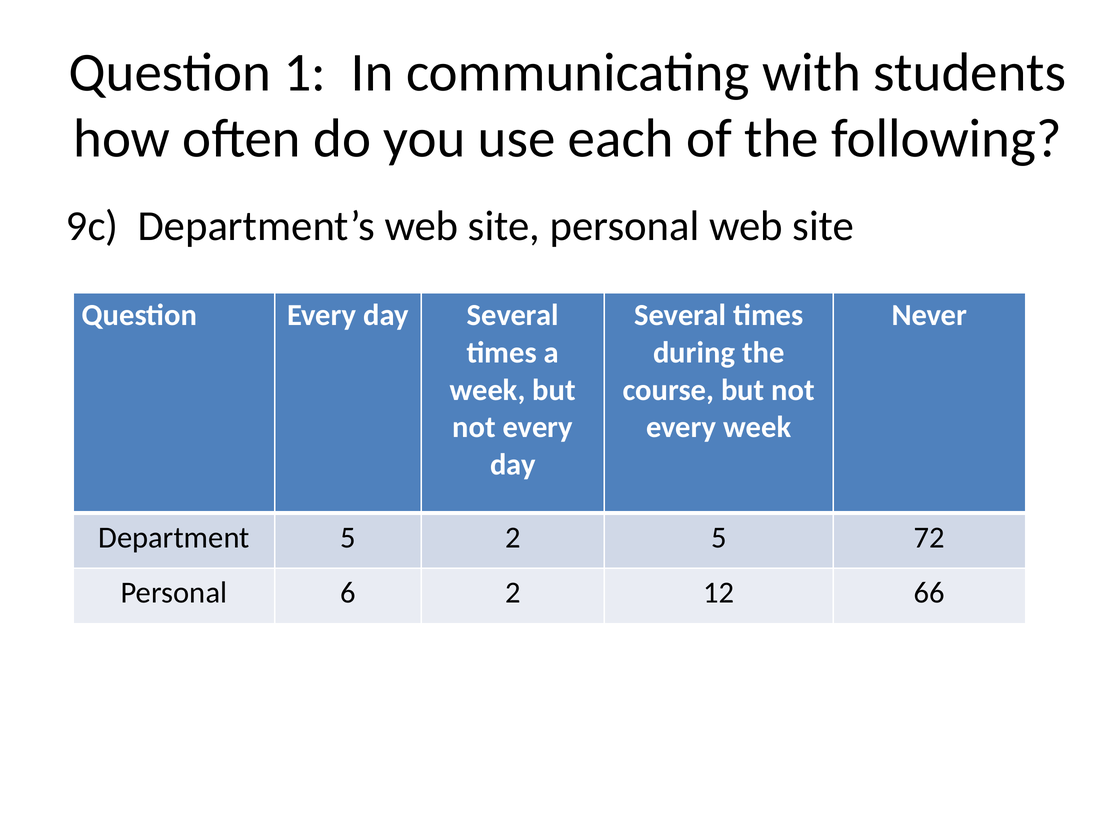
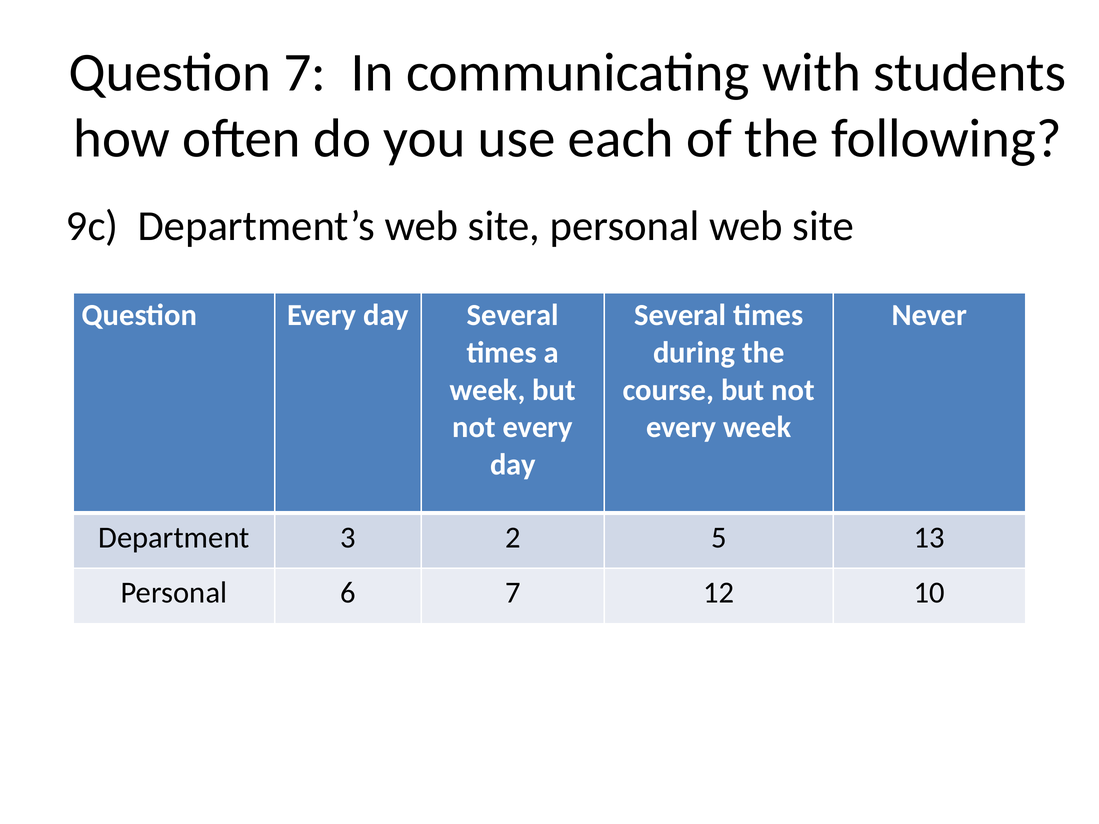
Question 1: 1 -> 7
Department 5: 5 -> 3
72: 72 -> 13
6 2: 2 -> 7
66: 66 -> 10
